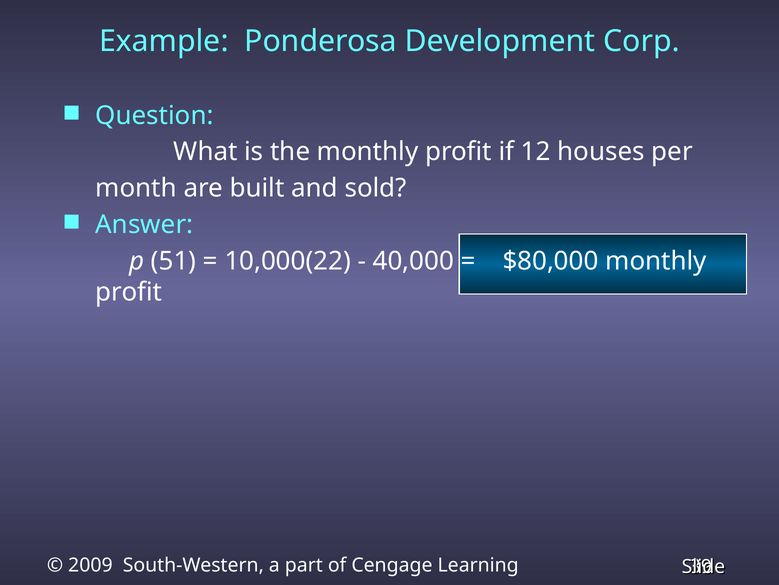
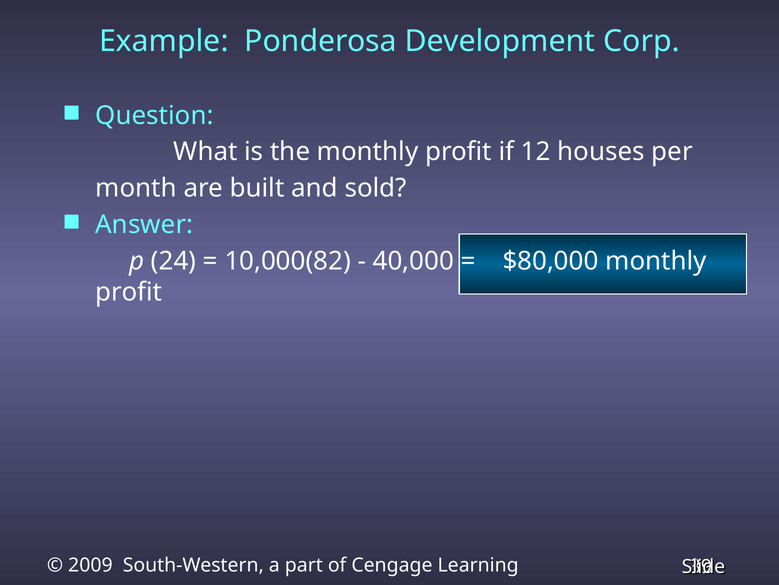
51: 51 -> 24
10,000(22: 10,000(22 -> 10,000(82
